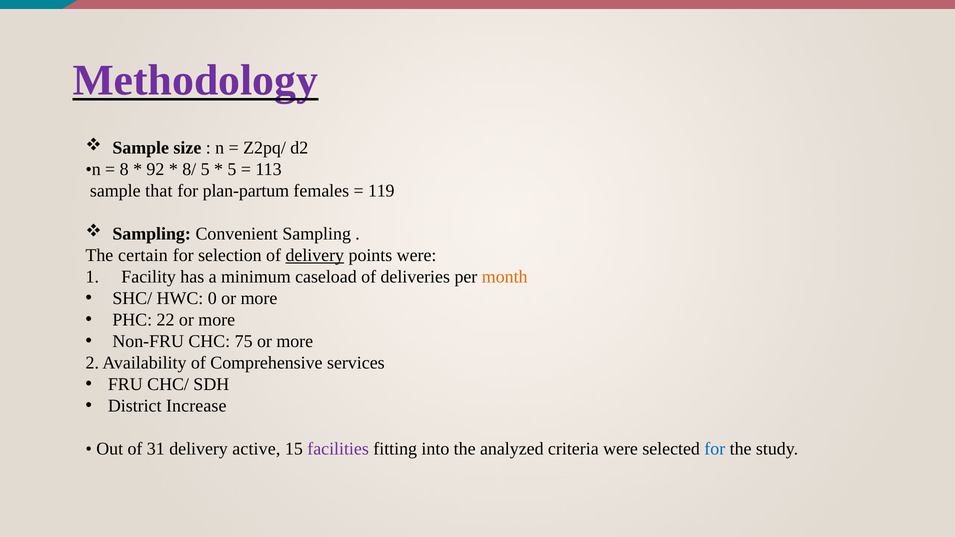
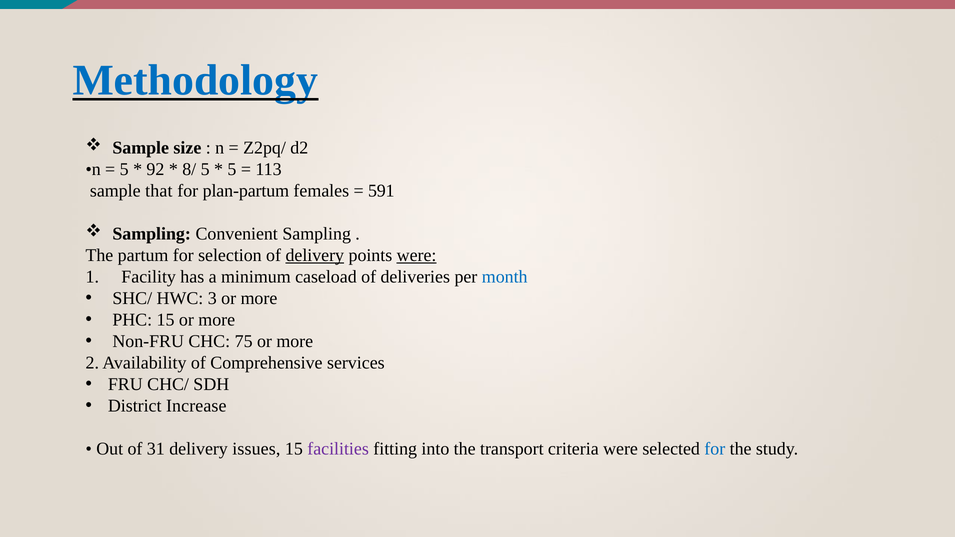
Methodology colour: purple -> blue
8 at (124, 169): 8 -> 5
119: 119 -> 591
certain: certain -> partum
were at (417, 255) underline: none -> present
month colour: orange -> blue
0: 0 -> 3
PHC 22: 22 -> 15
active: active -> issues
analyzed: analyzed -> transport
